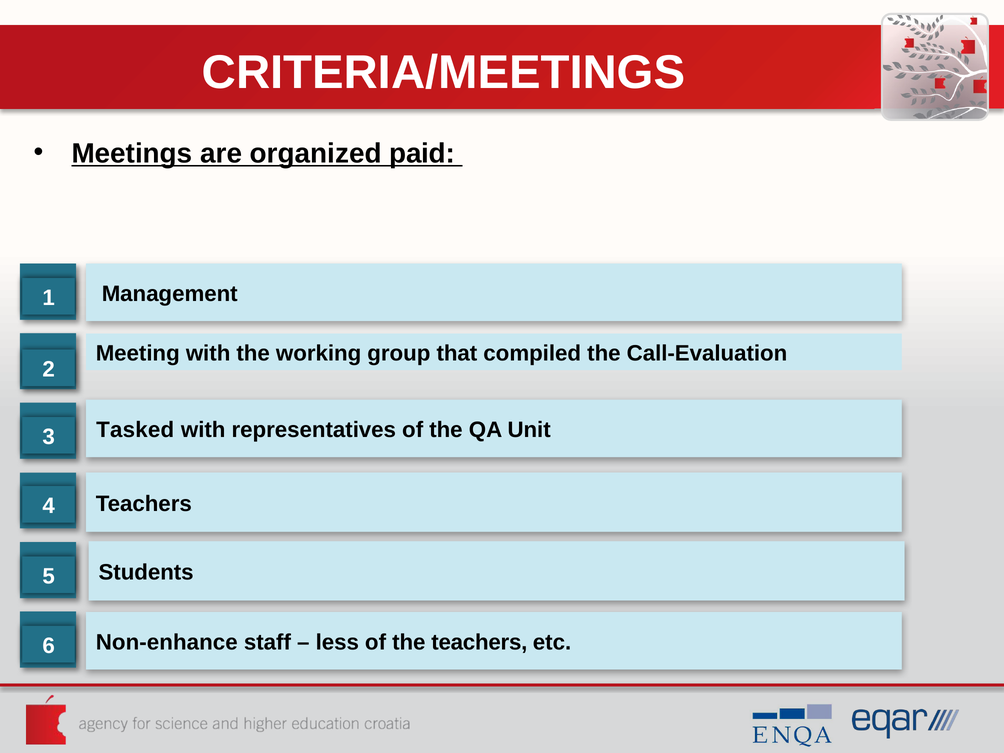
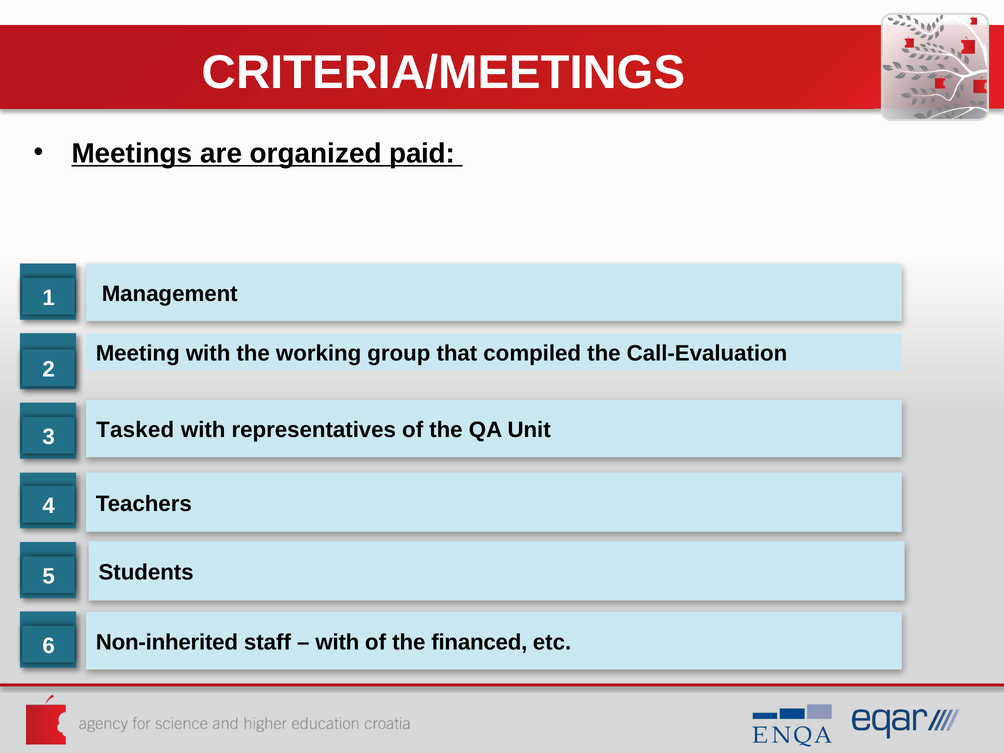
Non-enhance: Non-enhance -> Non-inherited
less at (337, 642): less -> with
the teachers: teachers -> financed
